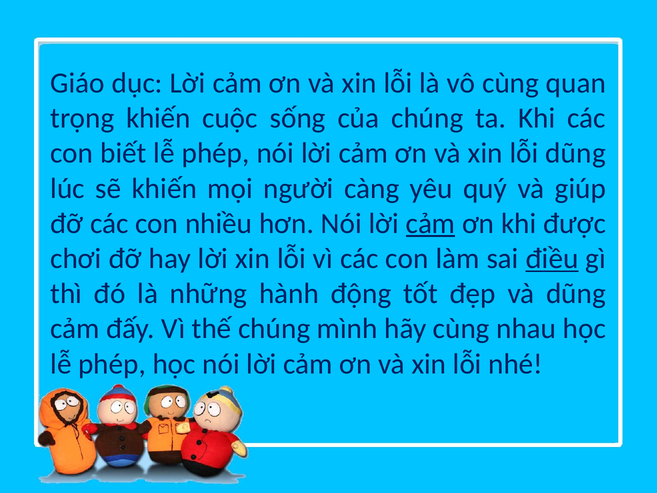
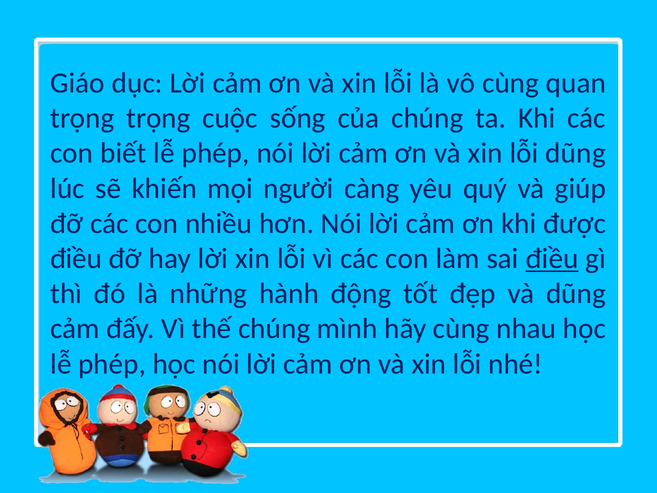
trọng khiến: khiến -> trọng
cảm at (431, 223) underline: present -> none
chơi at (76, 258): chơi -> điều
